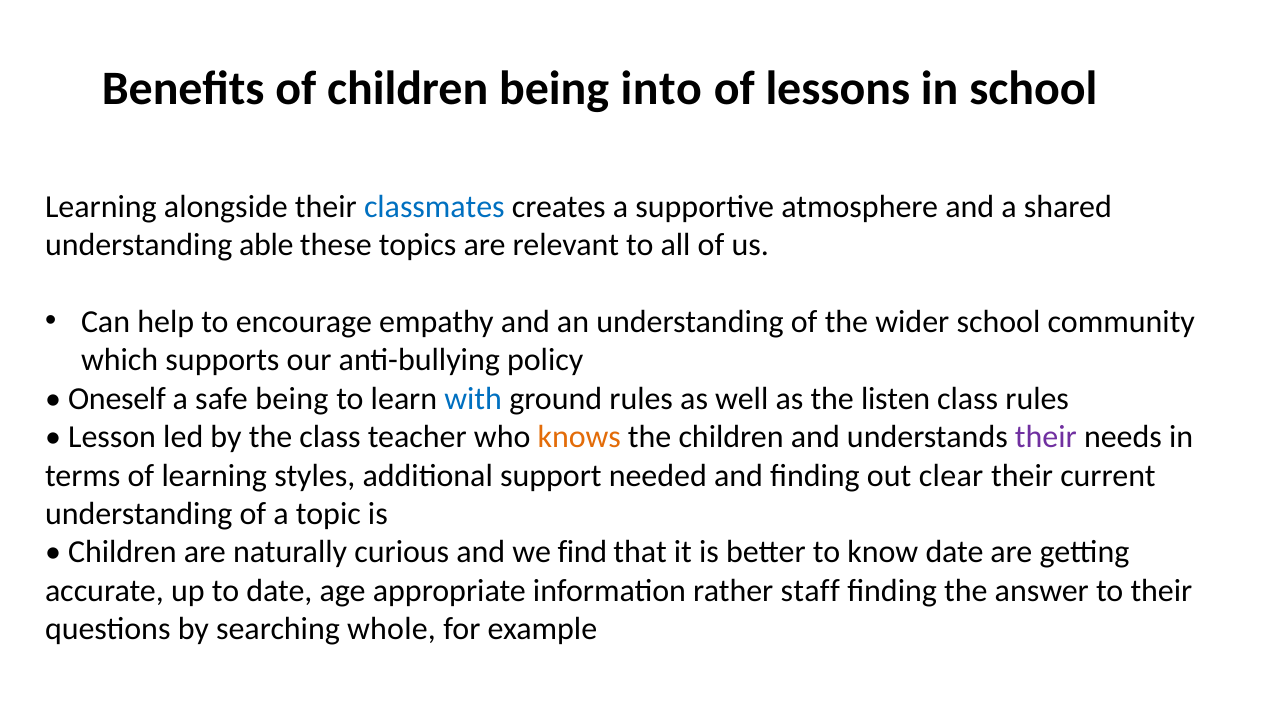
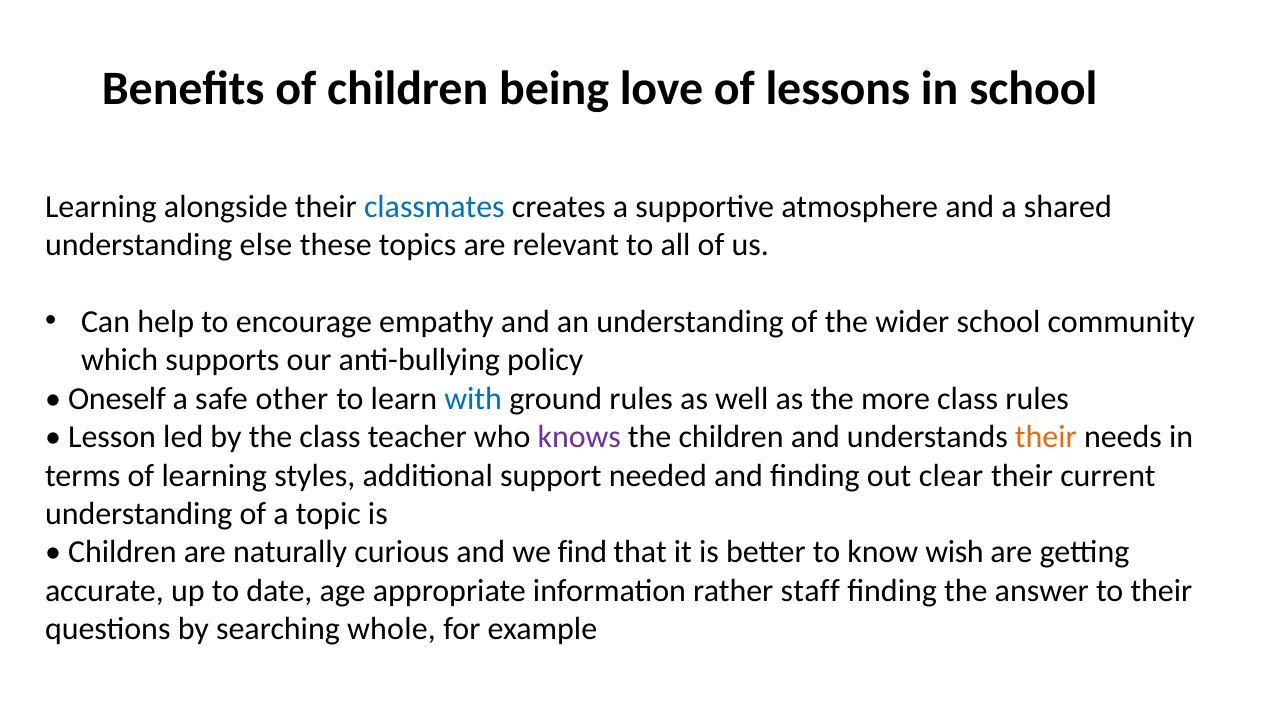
into: into -> love
able: able -> else
safe being: being -> other
listen: listen -> more
knows colour: orange -> purple
their at (1046, 437) colour: purple -> orange
know date: date -> wish
